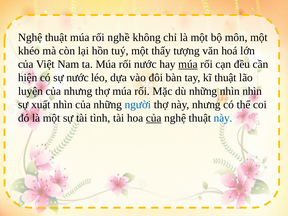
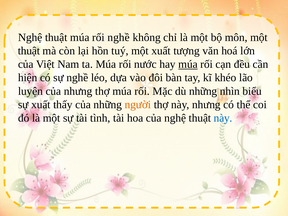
khéo at (29, 51): khéo -> thuật
một thấy: thấy -> xuất
sự nước: nước -> nghề
kĩ thuật: thuật -> khéo
nhìn nhìn: nhìn -> biểu
xuất nhìn: nhìn -> thấy
người colour: blue -> orange
của at (154, 118) underline: present -> none
